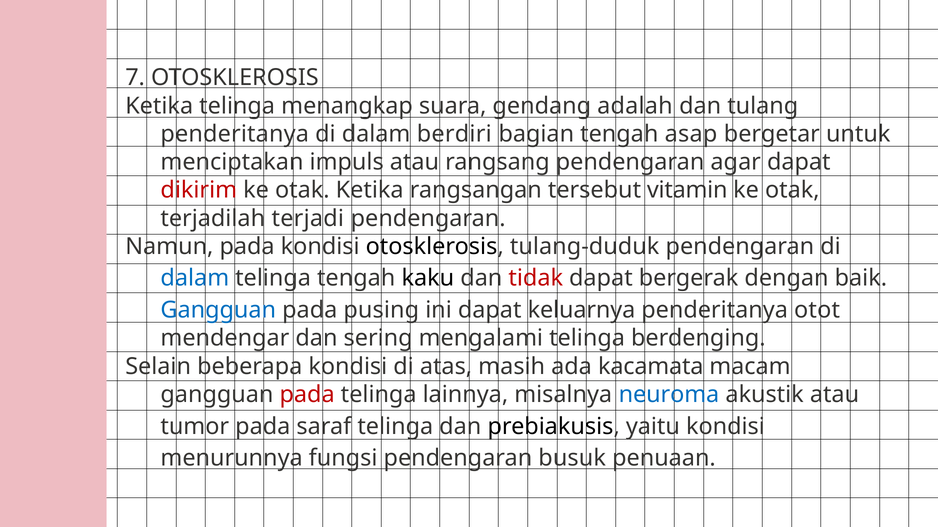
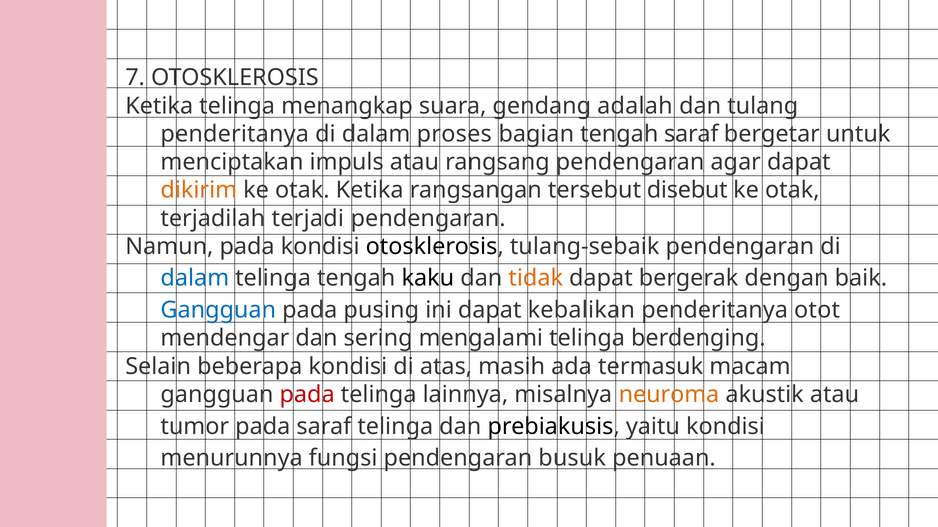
berdiri: berdiri -> proses
tengah asap: asap -> saraf
dikirim colour: red -> orange
vitamin: vitamin -> disebut
tulang-duduk: tulang-duduk -> tulang-sebaik
tidak colour: red -> orange
keluarnya: keluarnya -> kebalikan
kacamata: kacamata -> termasuk
neuroma colour: blue -> orange
